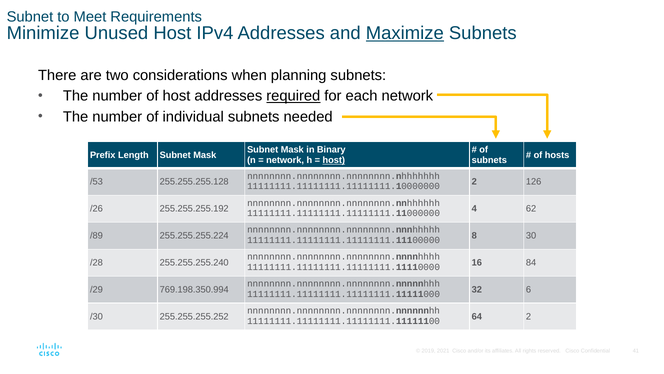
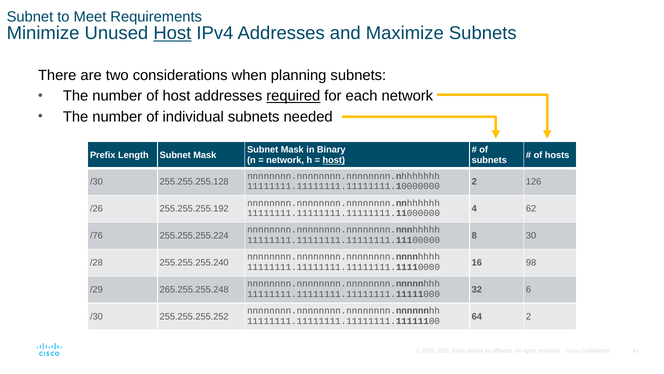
Host at (172, 33) underline: none -> present
Maximize underline: present -> none
/53 at (96, 182): /53 -> /30
/89: /89 -> /76
84: 84 -> 98
769.198.350.994: 769.198.350.994 -> 265.255.255.248
